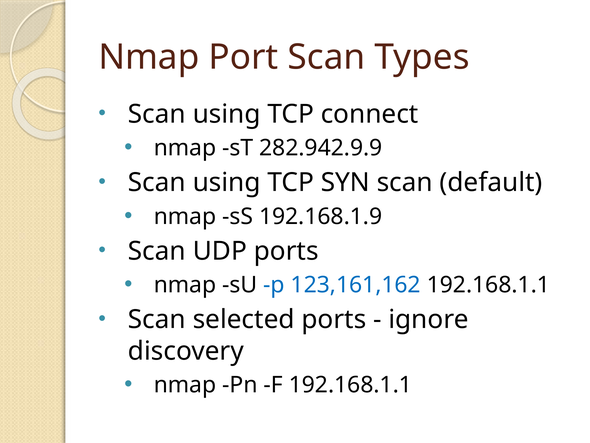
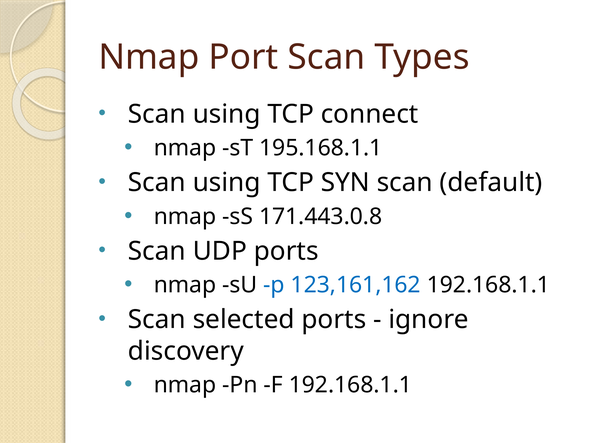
282.942.9.9: 282.942.9.9 -> 195.168.1.1
192.168.1.9: 192.168.1.9 -> 171.443.0.8
